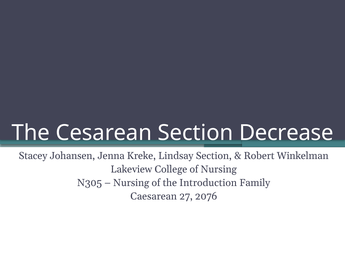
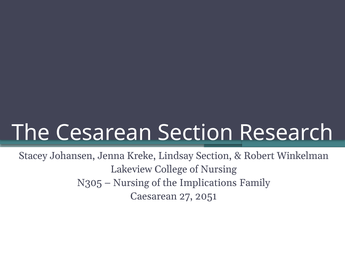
Decrease: Decrease -> Research
Introduction: Introduction -> Implications
2076: 2076 -> 2051
